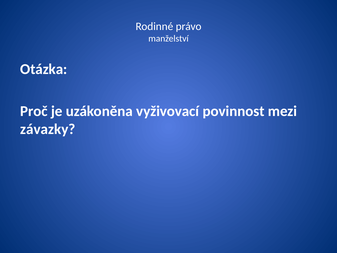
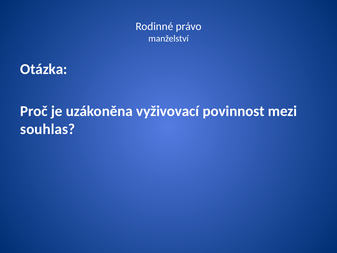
závazky: závazky -> souhlas
